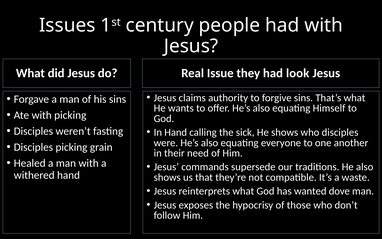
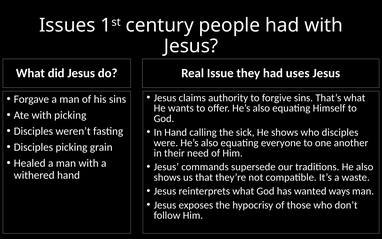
look: look -> uses
dove: dove -> ways
